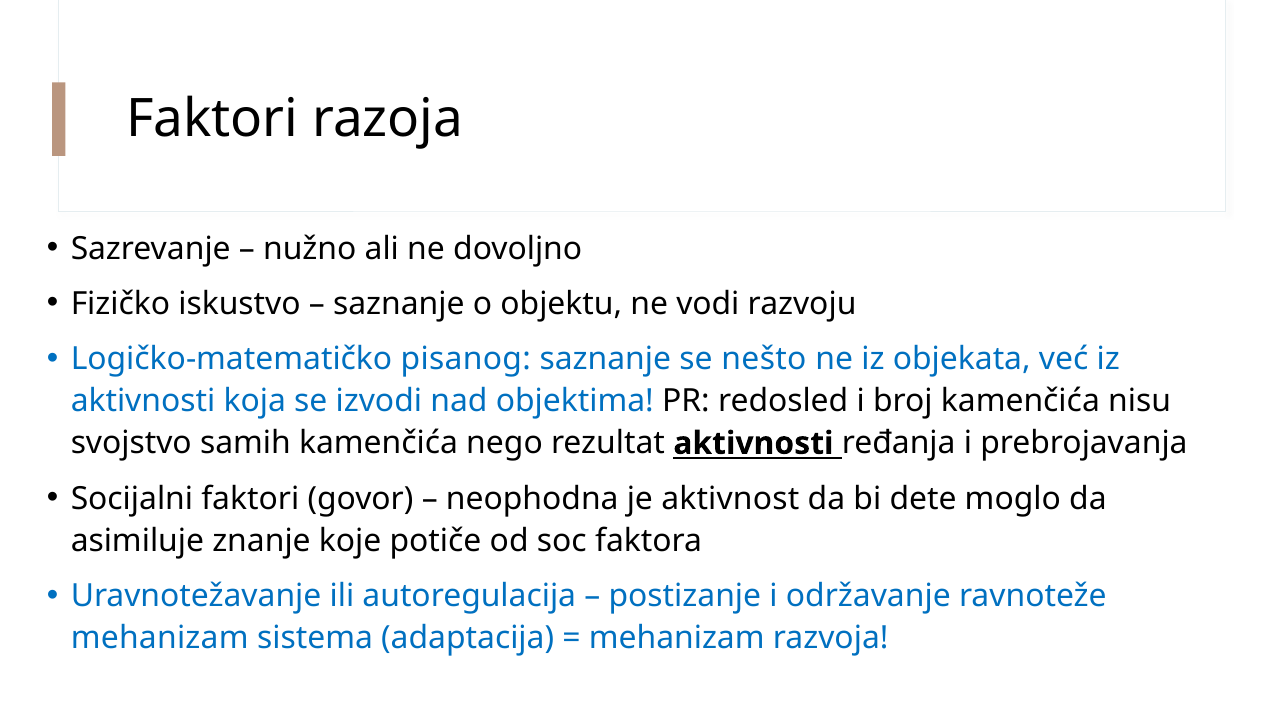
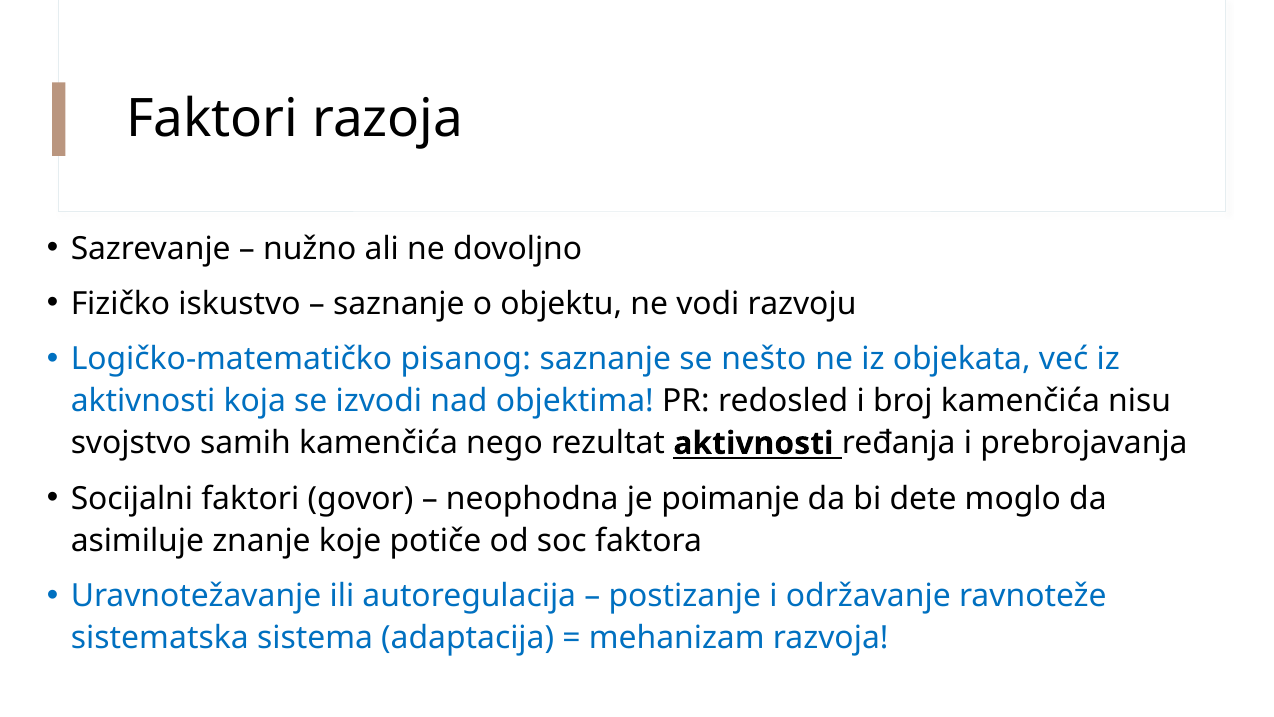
aktivnost: aktivnost -> poimanje
mehanizam at (160, 638): mehanizam -> sistematska
